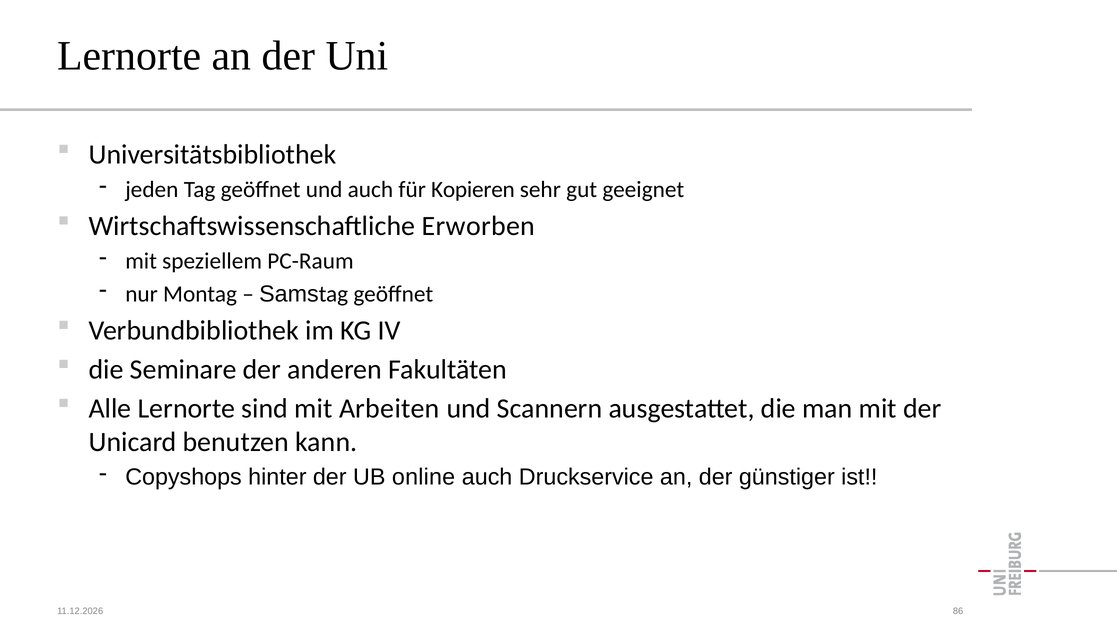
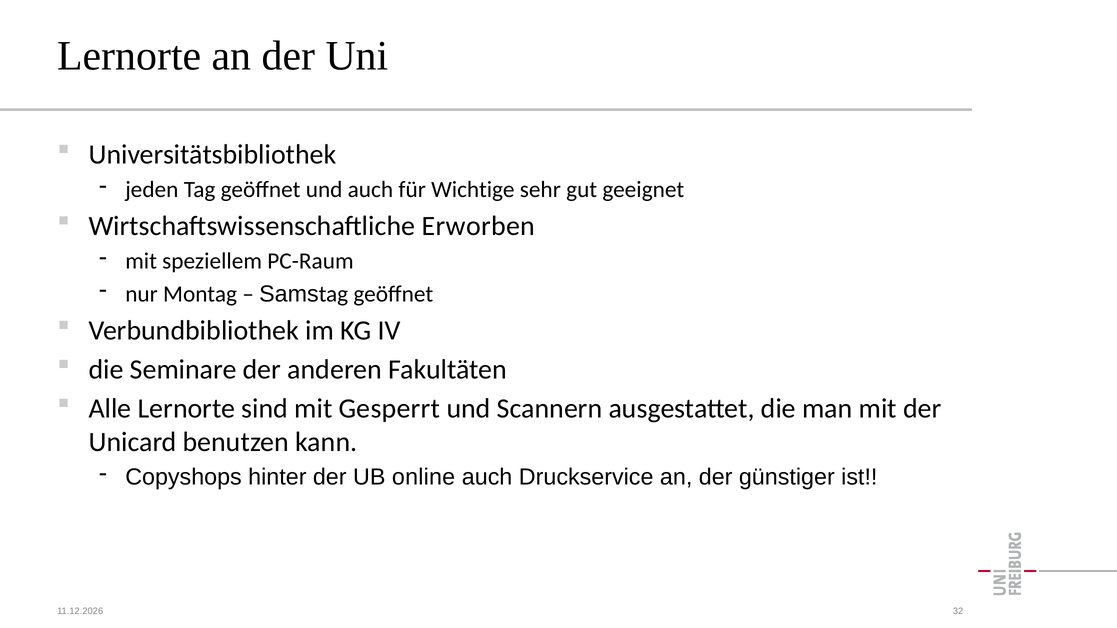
Kopieren: Kopieren -> Wichtige
Arbeiten: Arbeiten -> Gesperrt
86: 86 -> 32
